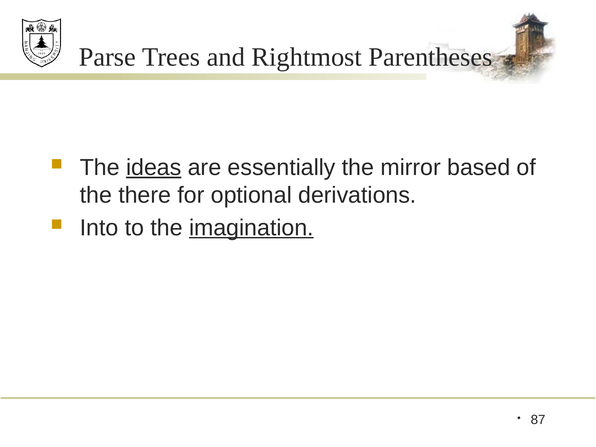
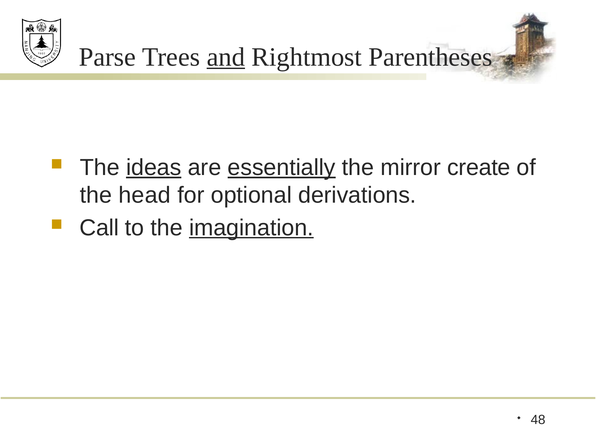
and underline: none -> present
essentially underline: none -> present
based: based -> create
there: there -> head
Into: Into -> Call
87: 87 -> 48
